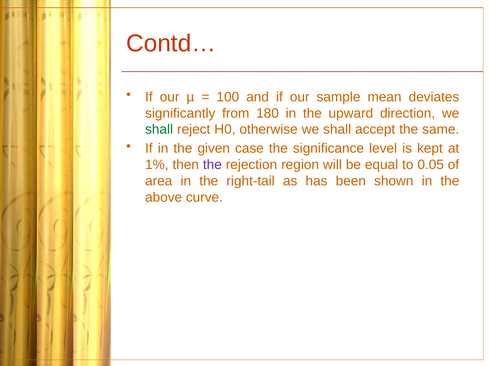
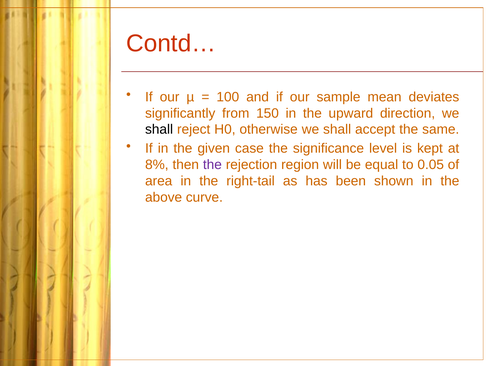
180: 180 -> 150
shall at (159, 130) colour: green -> black
1%: 1% -> 8%
